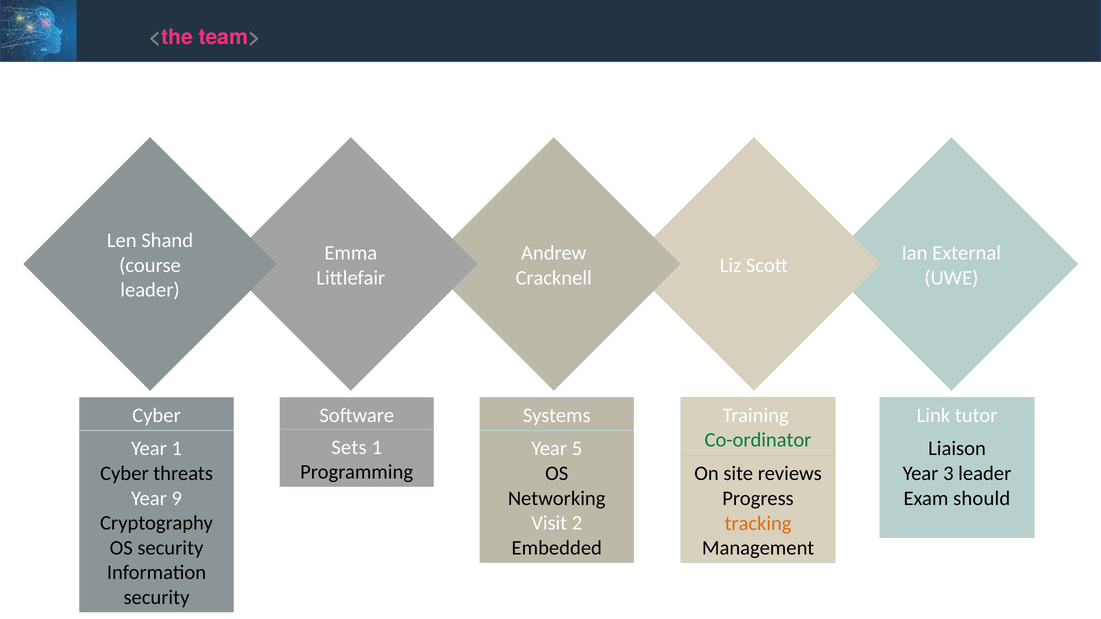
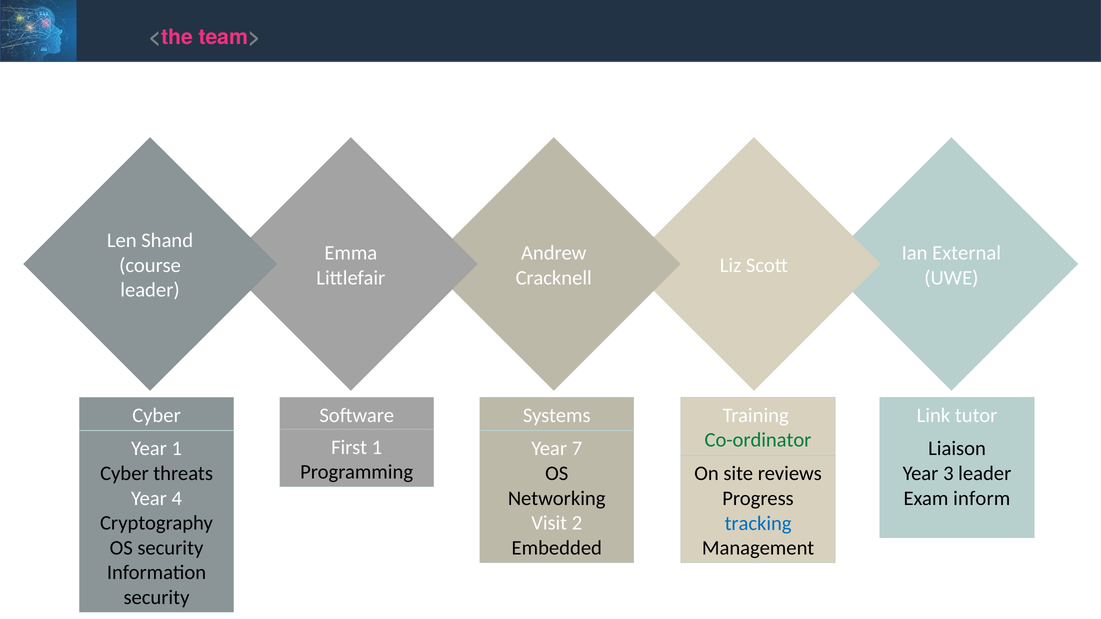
Sets: Sets -> First
5: 5 -> 7
9: 9 -> 4
should: should -> inform
tracking colour: orange -> blue
